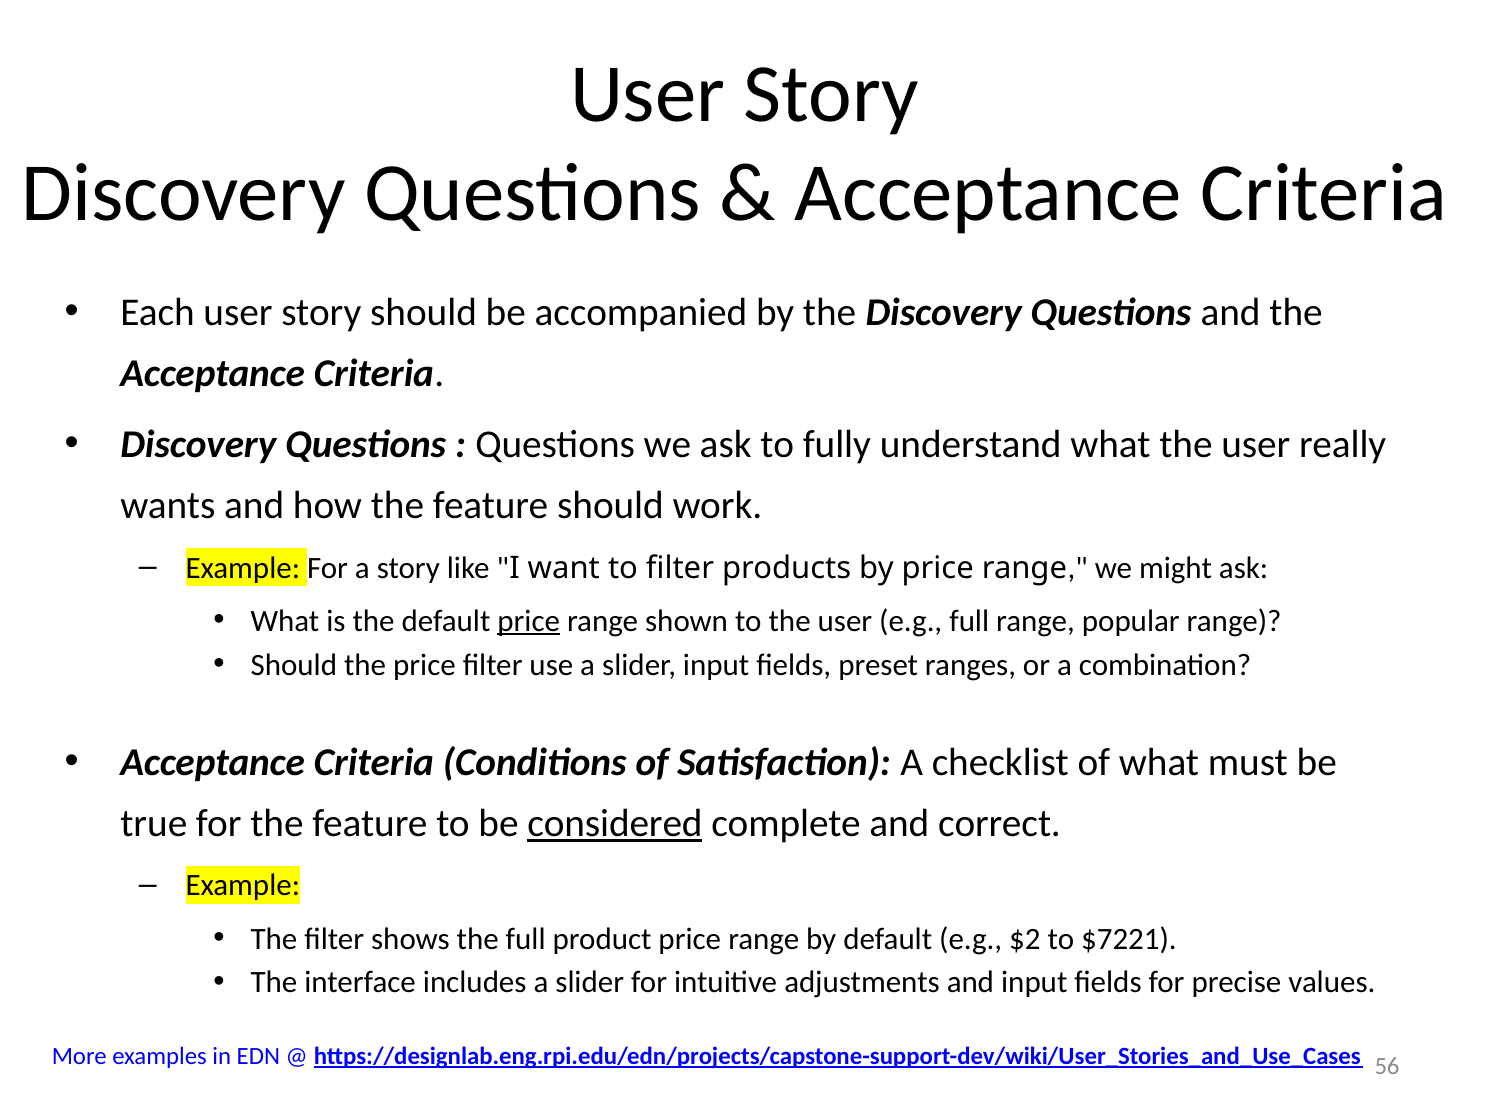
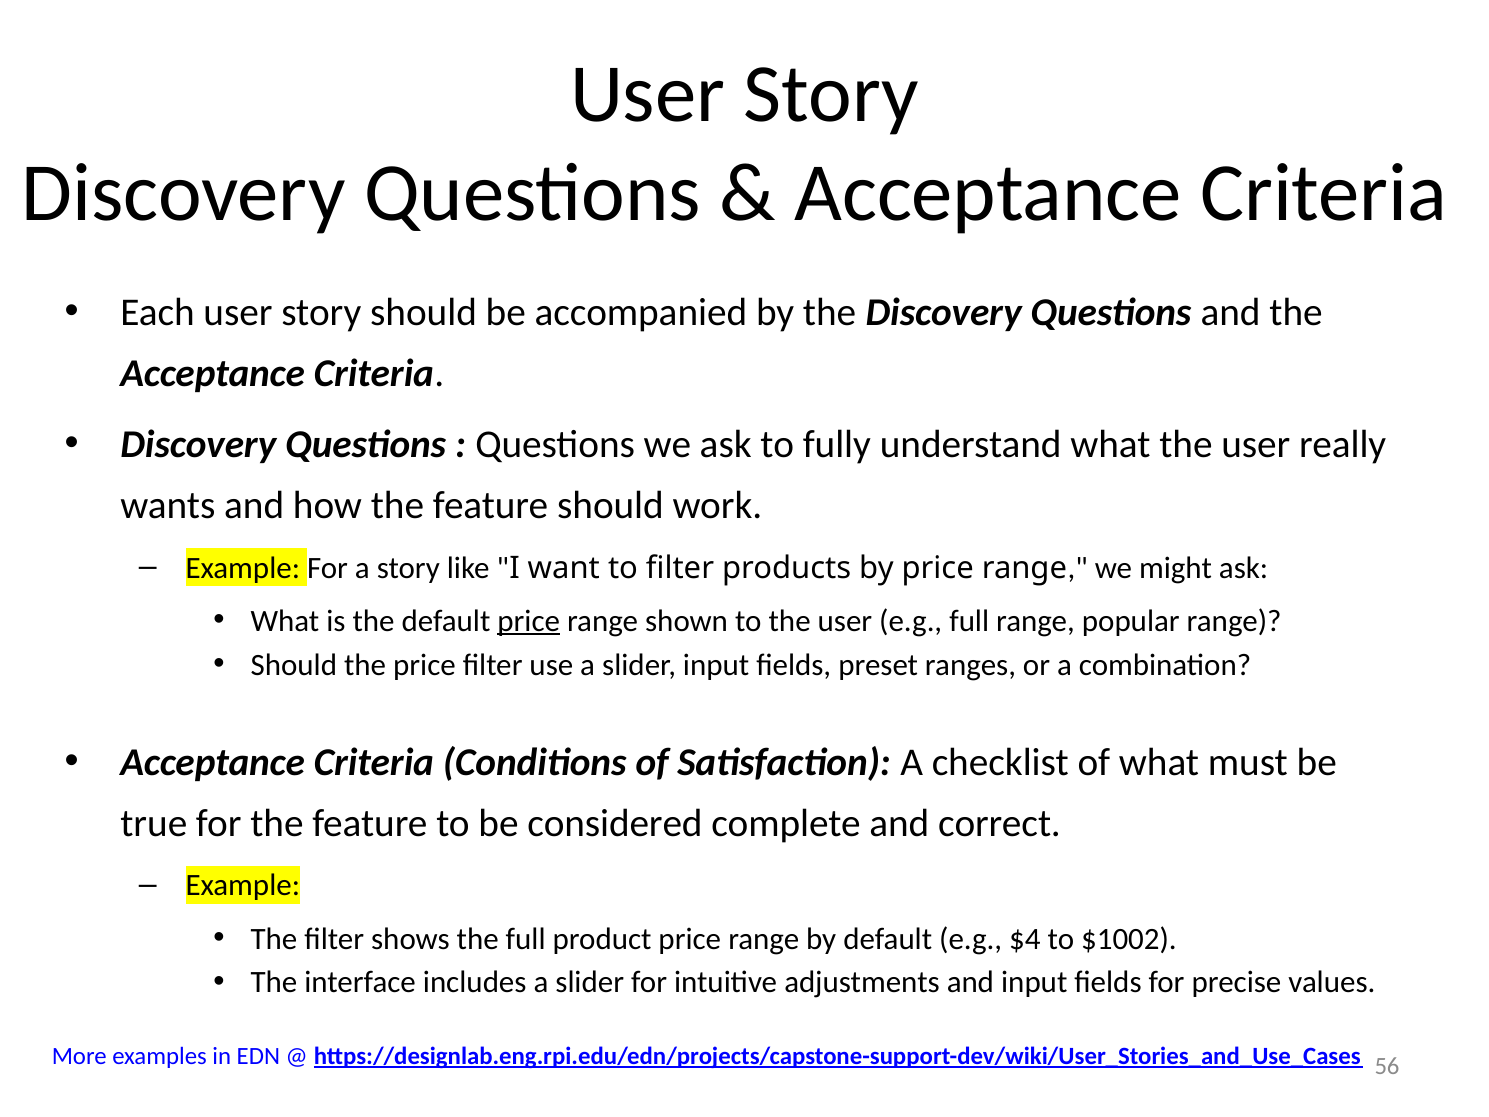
considered underline: present -> none
$2: $2 -> $4
$7221: $7221 -> $1002
